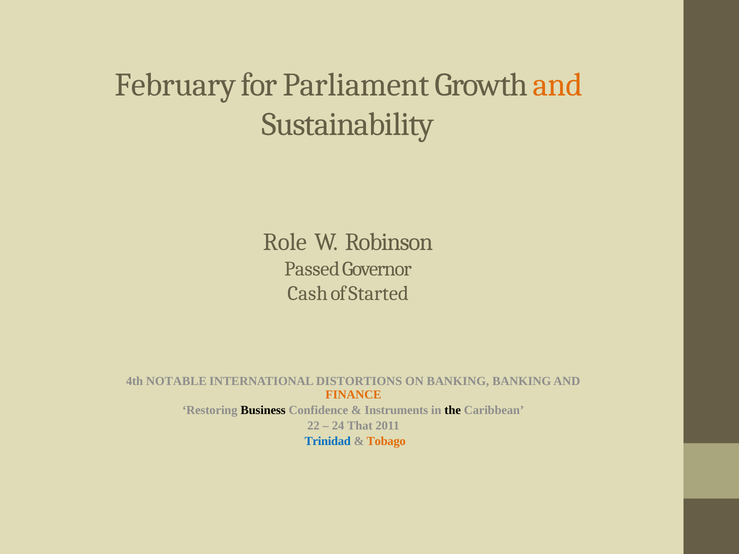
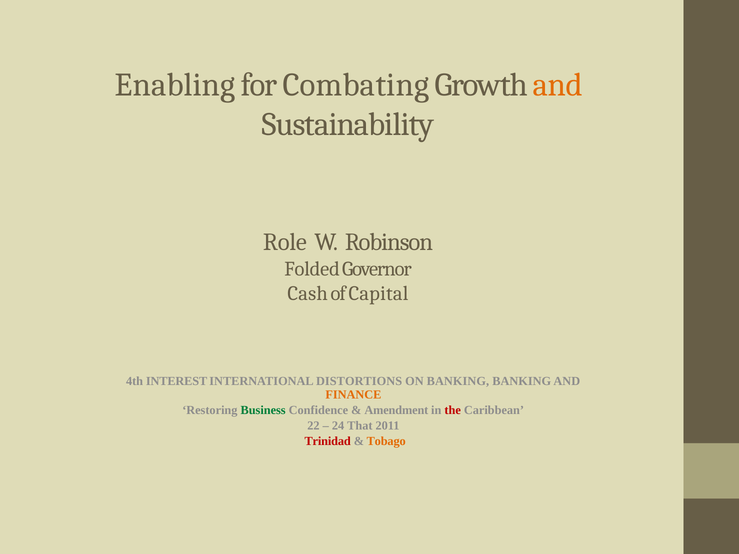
February: February -> Enabling
Parliament: Parliament -> Combating
Passed: Passed -> Folded
Started: Started -> Capital
NOTABLE: NOTABLE -> INTEREST
Business colour: black -> green
Instruments: Instruments -> Amendment
the colour: black -> red
Trinidad colour: blue -> red
